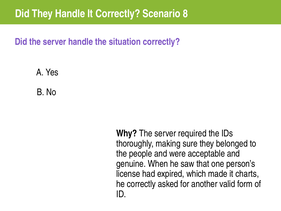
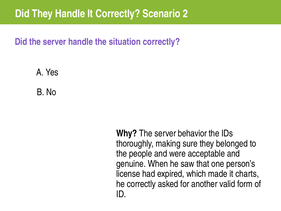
8: 8 -> 2
required: required -> behavior
